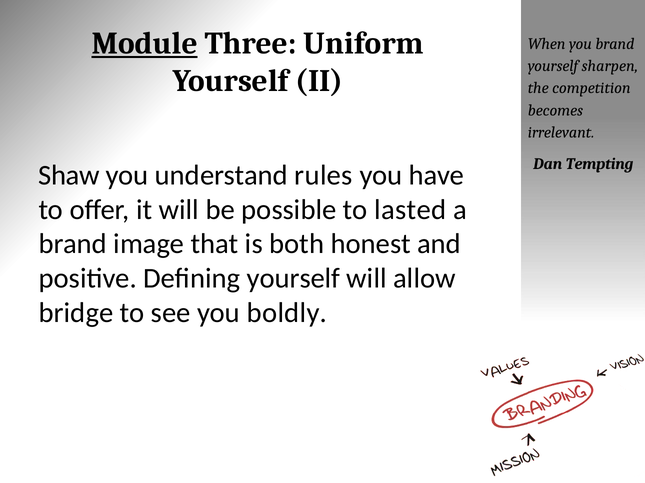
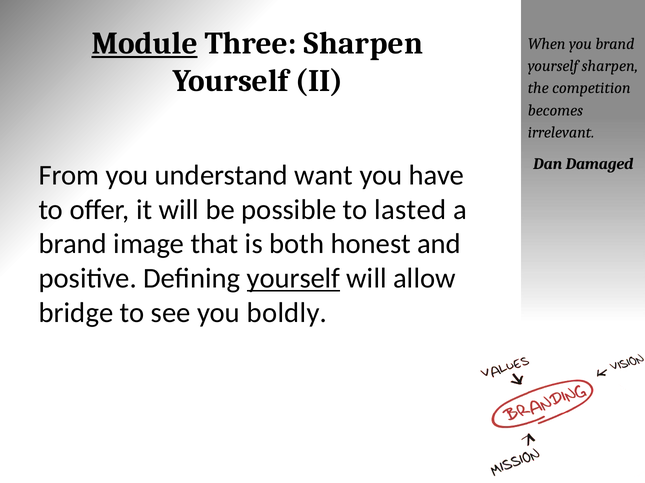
Three Uniform: Uniform -> Sharpen
Tempting: Tempting -> Damaged
Shaw: Shaw -> From
rules: rules -> want
yourself at (293, 279) underline: none -> present
